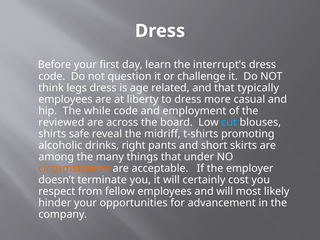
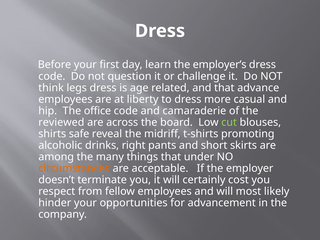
interrupt’s: interrupt’s -> employer’s
typically: typically -> advance
while: while -> office
employment: employment -> camaraderie
cut colour: light blue -> light green
